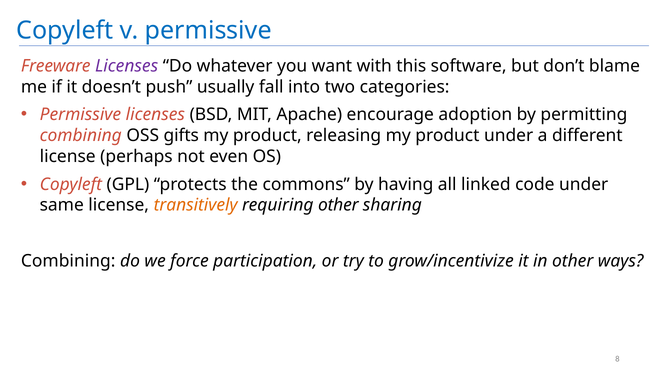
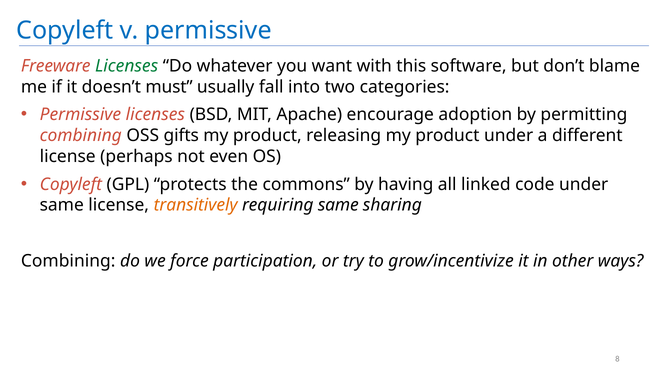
Licenses at (127, 66) colour: purple -> green
push: push -> must
requiring other: other -> same
